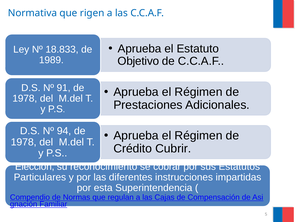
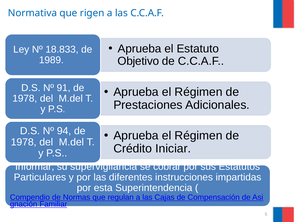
Cubrir: Cubrir -> Iniciar
Elección: Elección -> Informar
reconocimiento: reconocimiento -> supervigilancia
